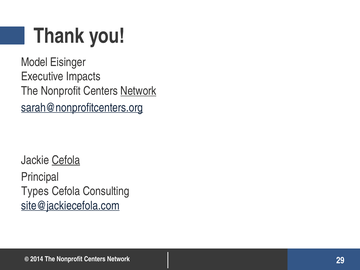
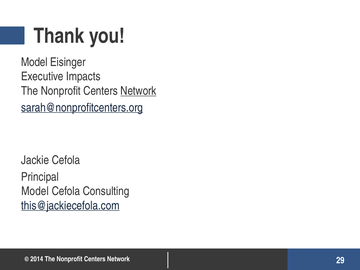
Cefola at (66, 160) underline: present -> none
Types at (35, 191): Types -> Model
site@jackiecefola.com: site@jackiecefola.com -> this@jackiecefola.com
